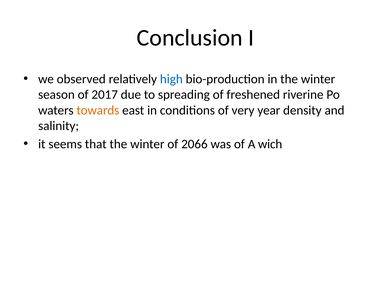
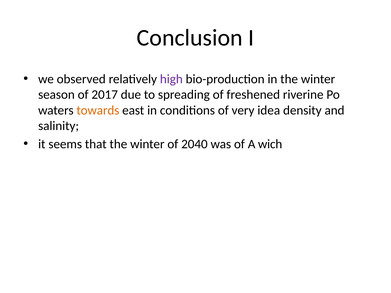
high colour: blue -> purple
year: year -> idea
2066: 2066 -> 2040
